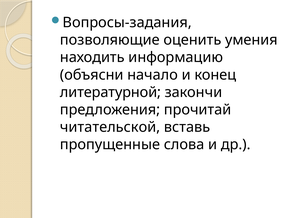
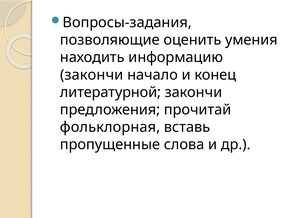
объясни at (92, 75): объясни -> закончи
читательской: читательской -> фольклорная
